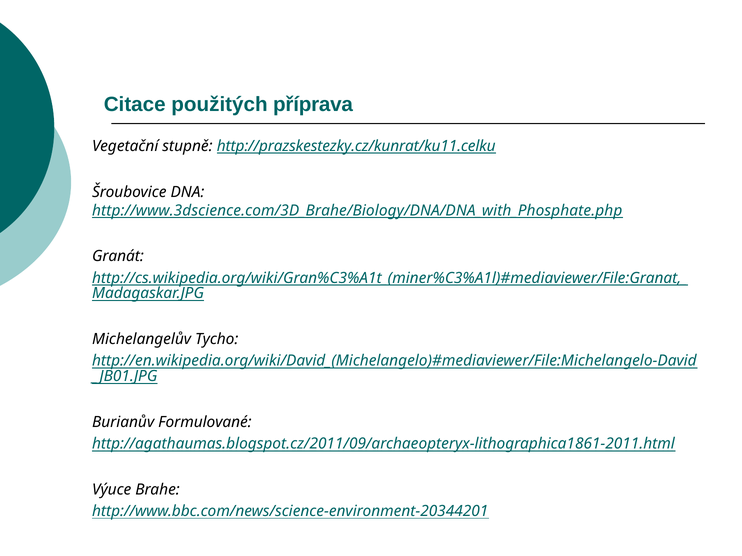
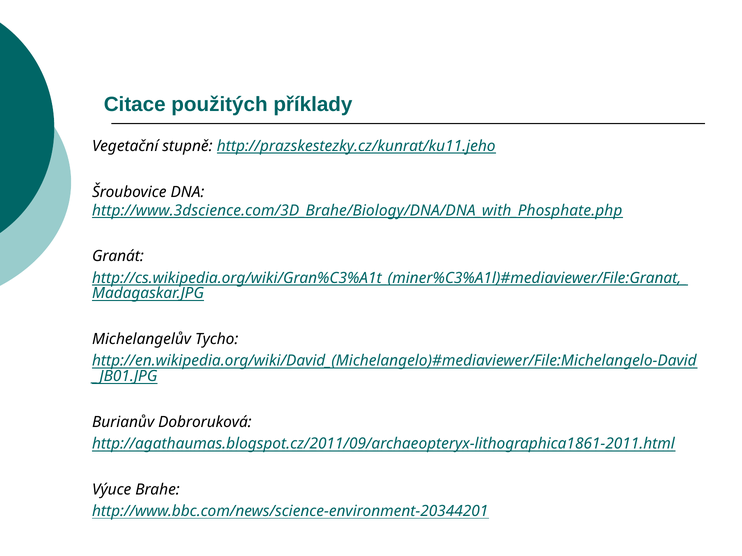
příprava: příprava -> příklady
http://prazskestezky.cz/kunrat/ku11.celku: http://prazskestezky.cz/kunrat/ku11.celku -> http://prazskestezky.cz/kunrat/ku11.jeho
Formulované: Formulované -> Dobroruková
